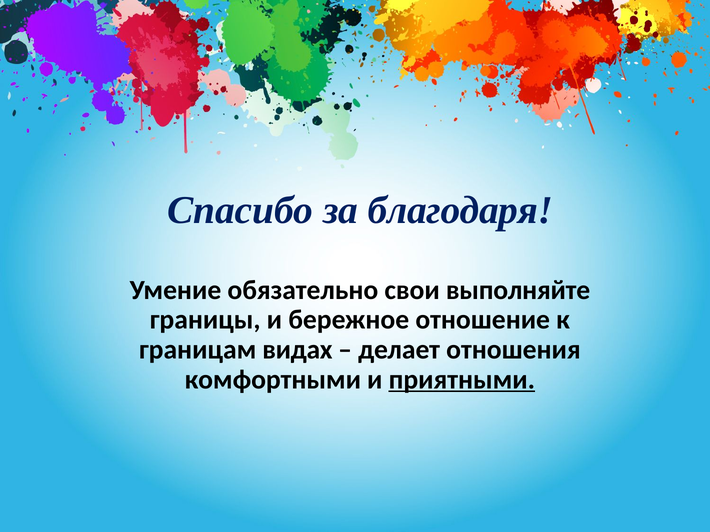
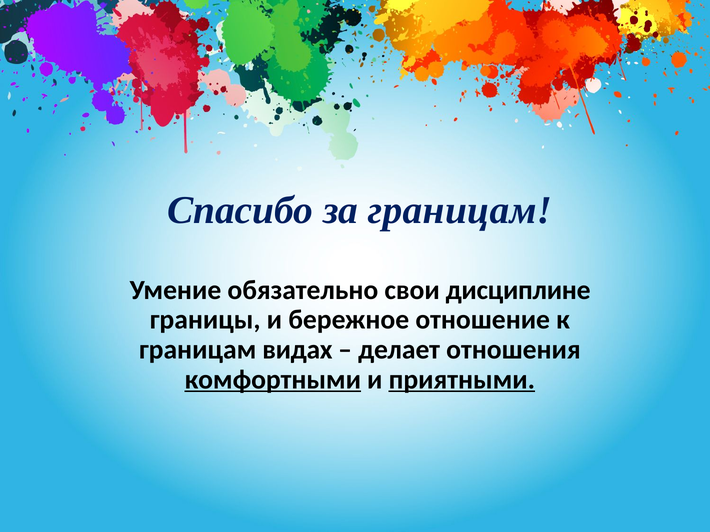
за благодаря: благодаря -> границам
выполняйте: выполняйте -> дисциплине
комфортными underline: none -> present
